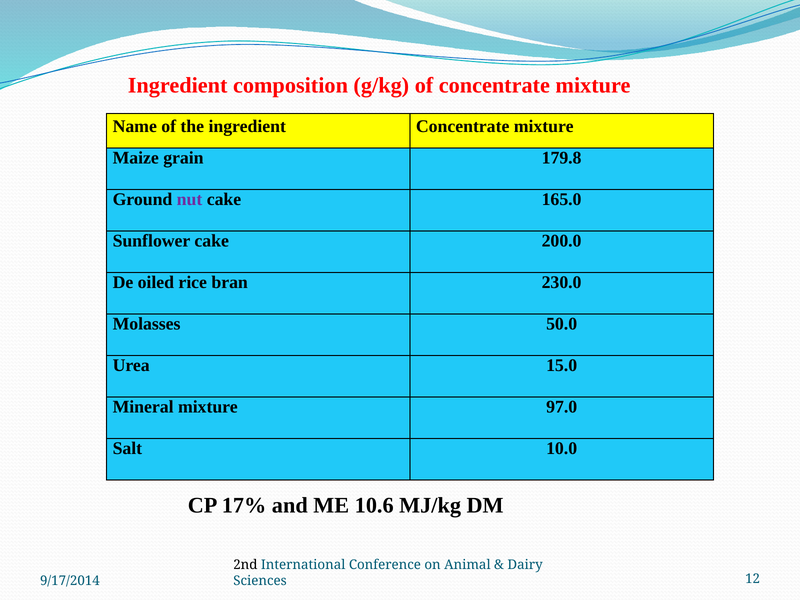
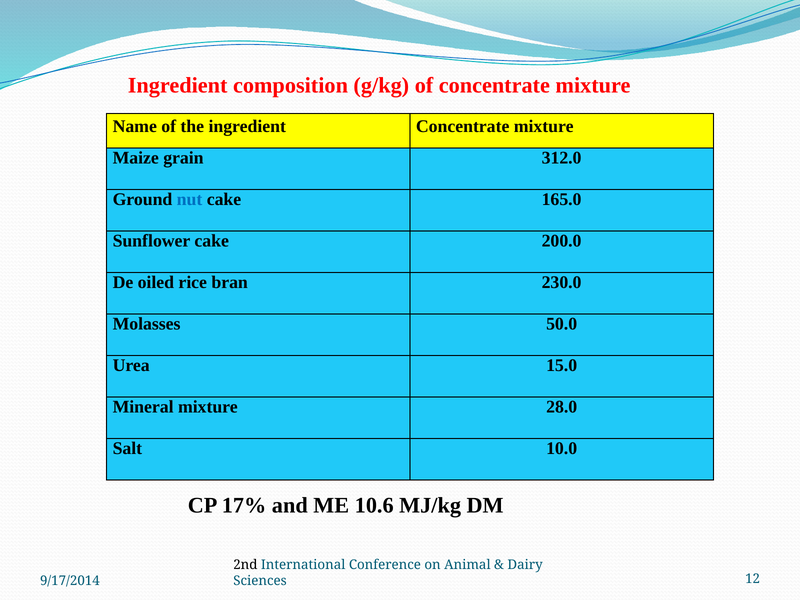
179.8: 179.8 -> 312.0
nut colour: purple -> blue
97.0: 97.0 -> 28.0
